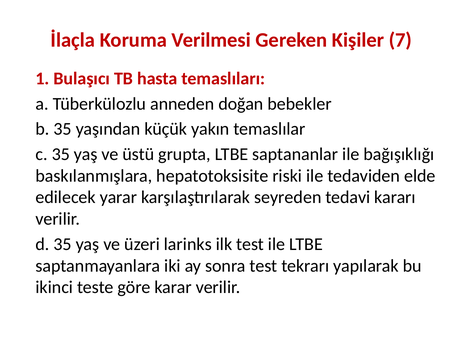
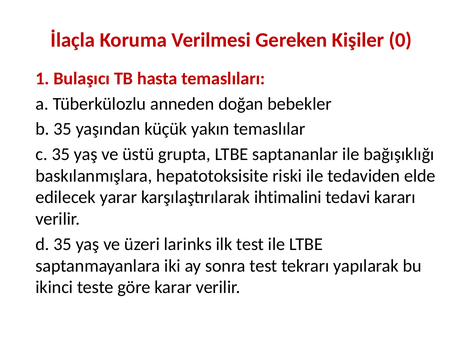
7: 7 -> 0
seyreden: seyreden -> ihtimalini
